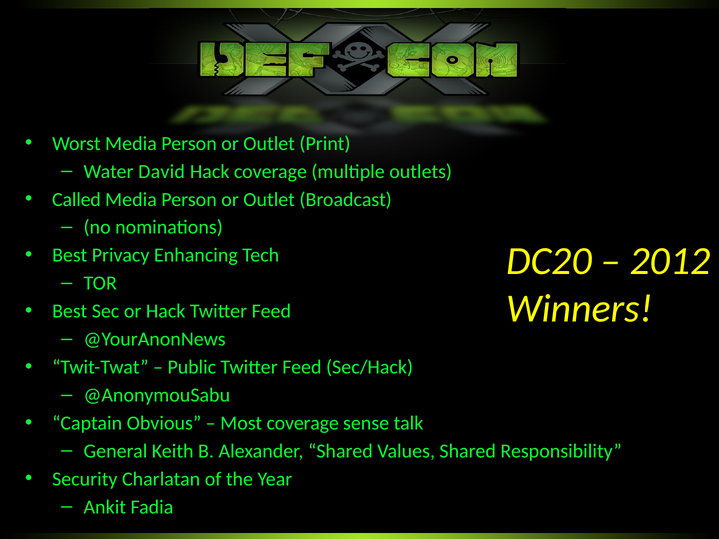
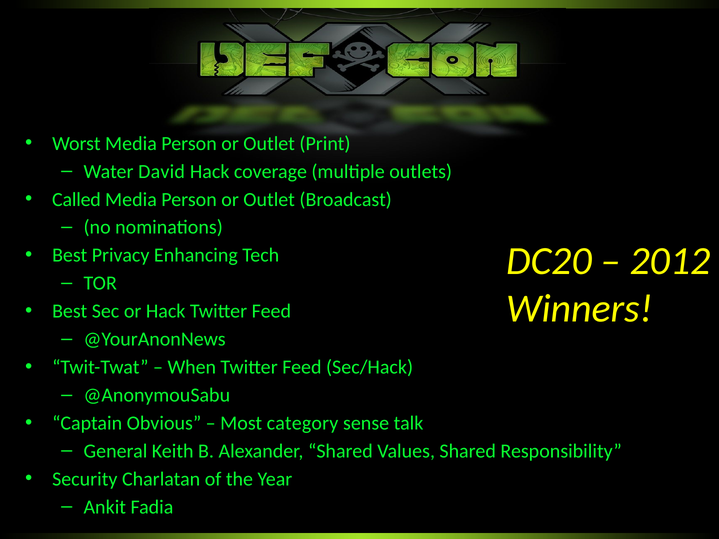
Public: Public -> When
Most coverage: coverage -> category
